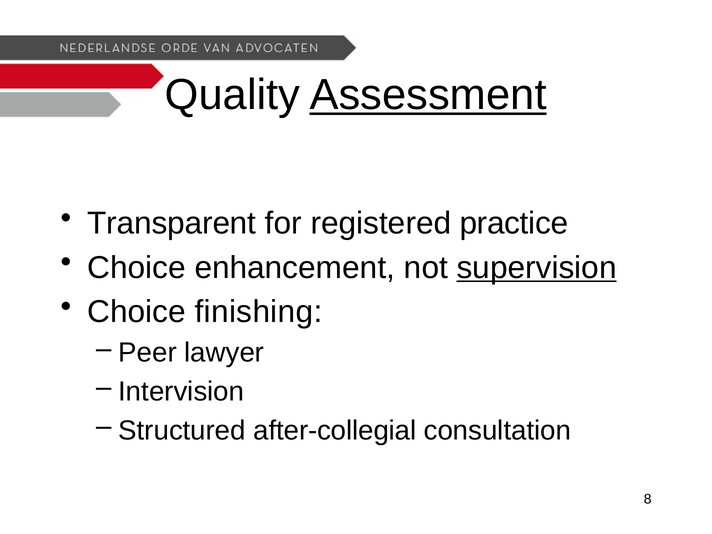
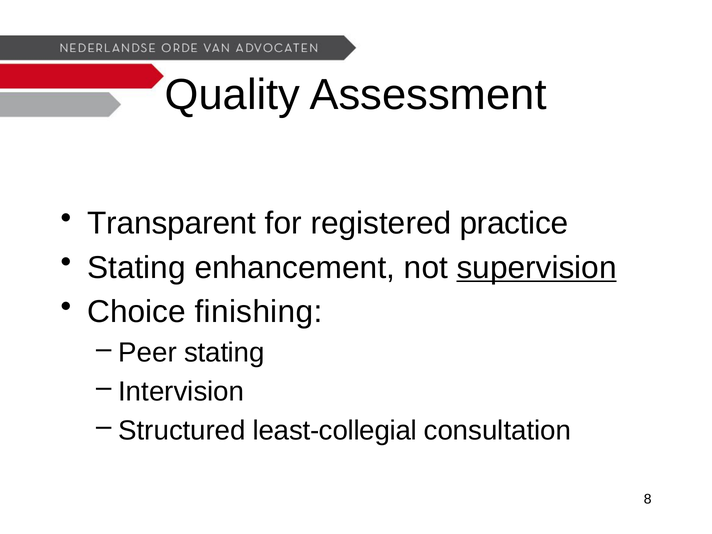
Assessment underline: present -> none
Choice at (136, 268): Choice -> Stating
Peer lawyer: lawyer -> stating
after-collegial: after-collegial -> least-collegial
